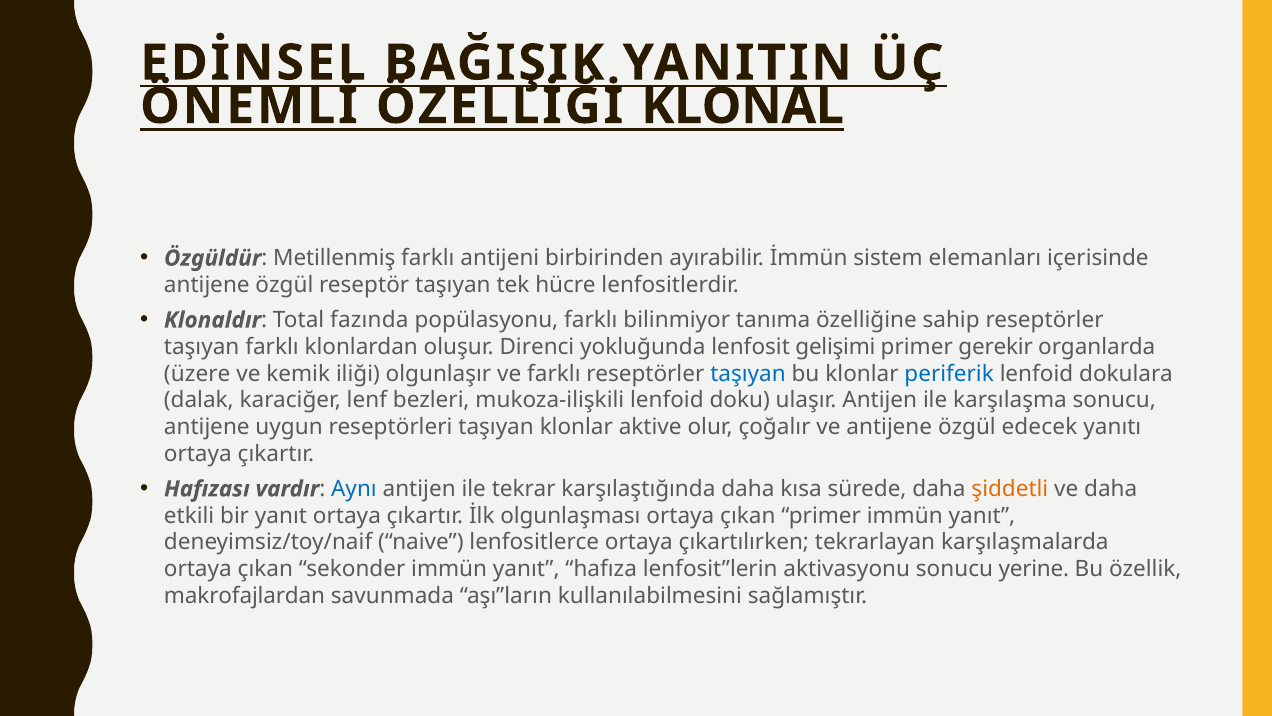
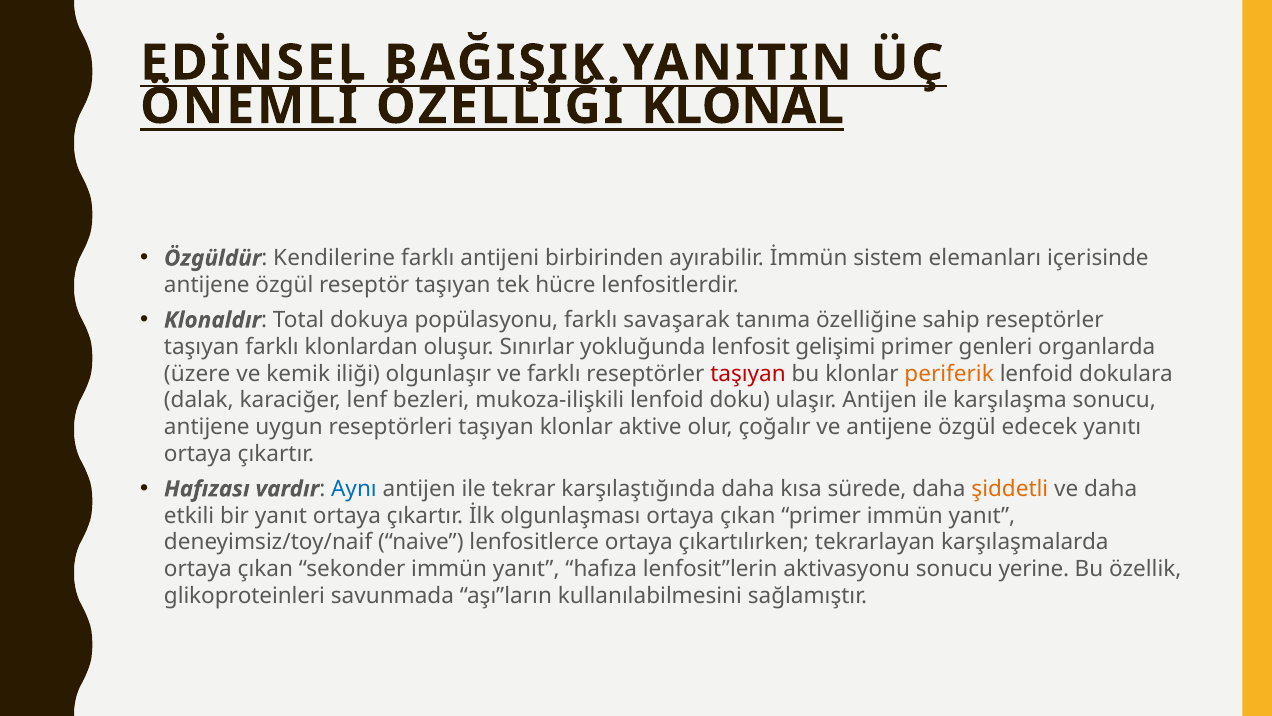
Metillenmiş: Metillenmiş -> Kendilerine
fazında: fazında -> dokuya
bilinmiyor: bilinmiyor -> savaşarak
Direnci: Direnci -> Sınırlar
gerekir: gerekir -> genleri
taşıyan at (748, 373) colour: blue -> red
periferik colour: blue -> orange
makrofajlardan: makrofajlardan -> glikoproteinleri
